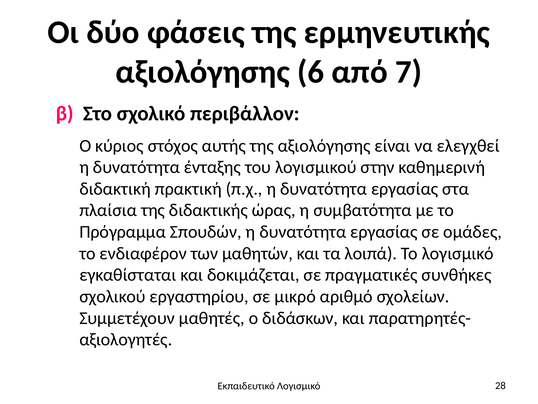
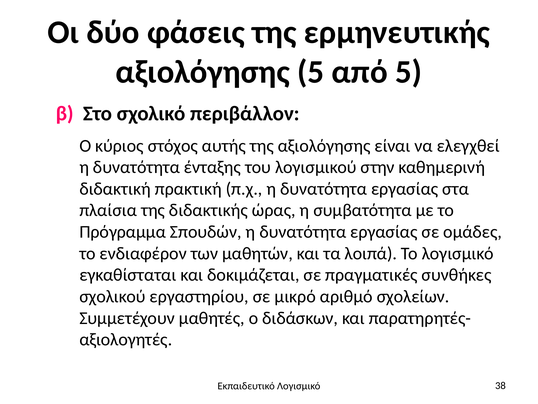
αξιολόγησης 6: 6 -> 5
από 7: 7 -> 5
28: 28 -> 38
